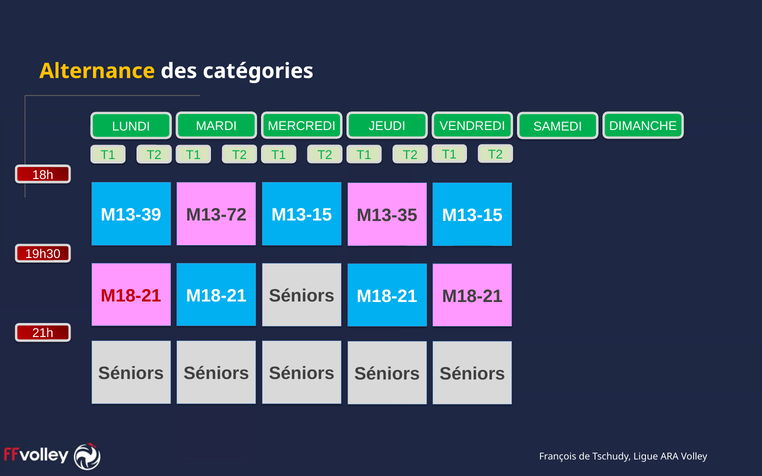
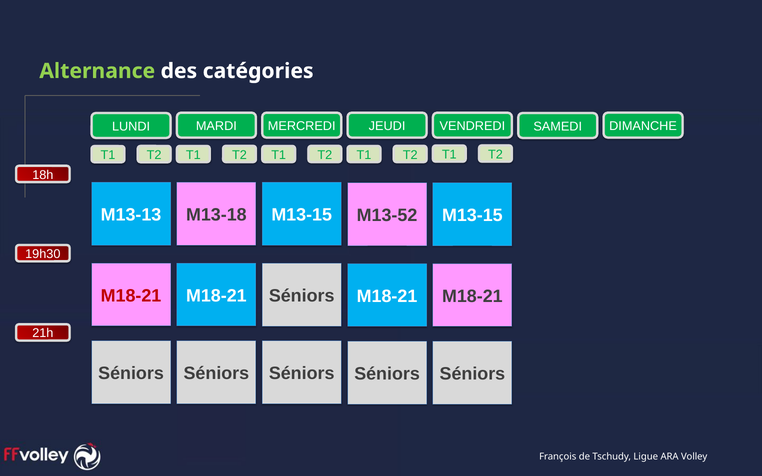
Alternance colour: yellow -> light green
M13-39: M13-39 -> M13-13
M13-72: M13-72 -> M13-18
M13-35: M13-35 -> M13-52
